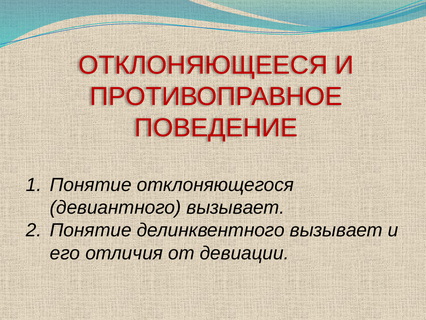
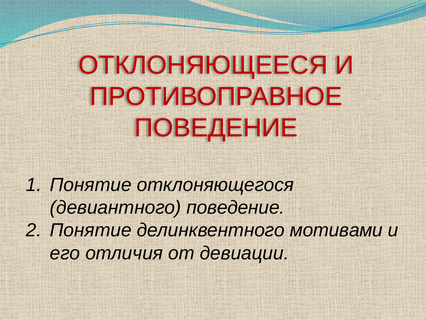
девиантного вызывает: вызывает -> поведение
делинквентного вызывает: вызывает -> мотивами
